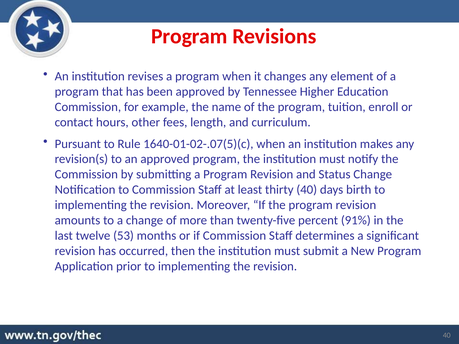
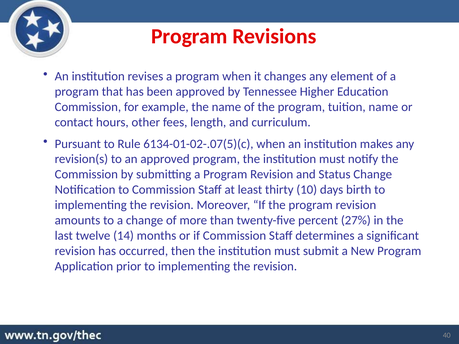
tuition enroll: enroll -> name
1640-01-02-.07(5)(c: 1640-01-02-.07(5)(c -> 6134-01-02-.07(5)(c
thirty 40: 40 -> 10
91%: 91% -> 27%
53: 53 -> 14
